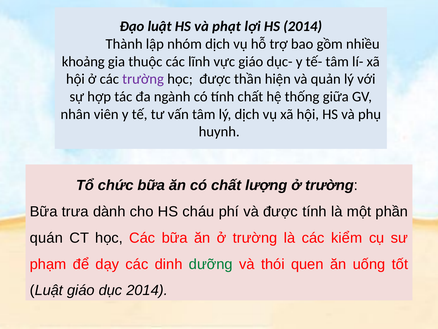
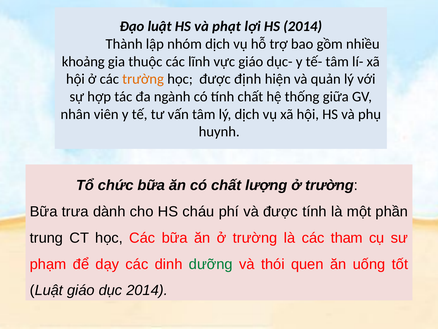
trường at (143, 79) colour: purple -> orange
thần: thần -> định
quán: quán -> trung
kiểm: kiểm -> tham
